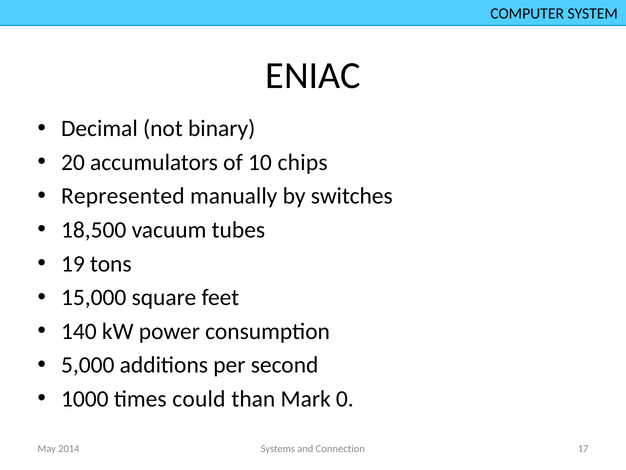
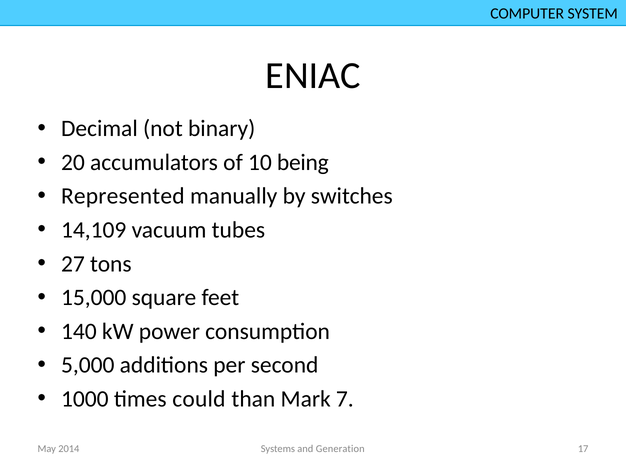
chips: chips -> being
18,500: 18,500 -> 14,109
19: 19 -> 27
0: 0 -> 7
Connection: Connection -> Generation
